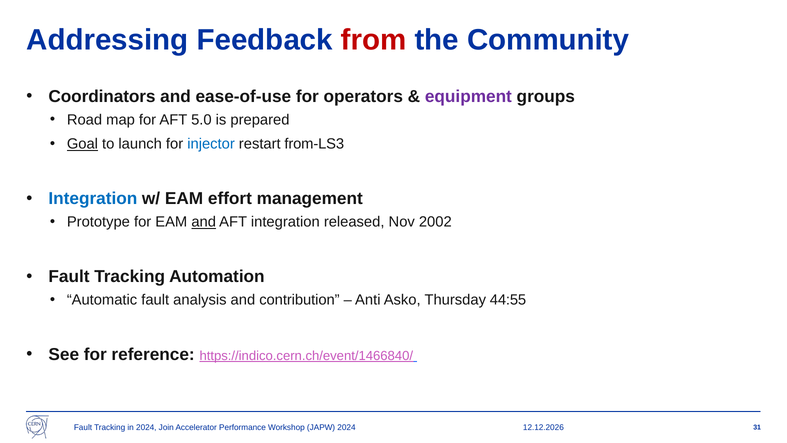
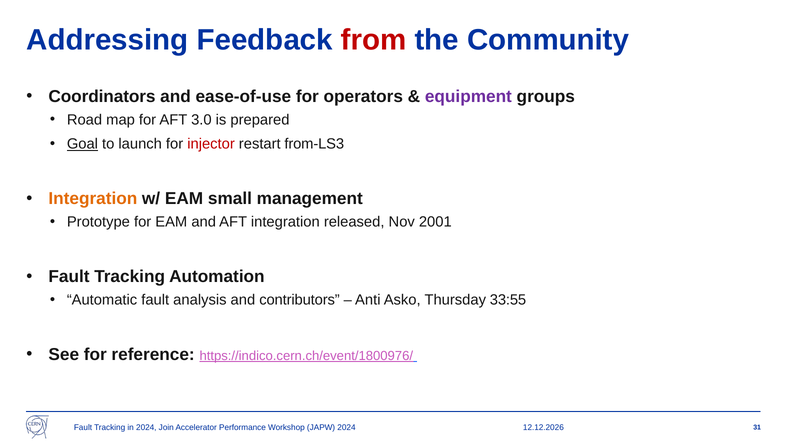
5.0: 5.0 -> 3.0
injector colour: blue -> red
Integration at (93, 198) colour: blue -> orange
effort: effort -> small
and at (204, 222) underline: present -> none
2002: 2002 -> 2001
contribution: contribution -> contributors
44:55: 44:55 -> 33:55
https://indico.cern.ch/event/1466840/: https://indico.cern.ch/event/1466840/ -> https://indico.cern.ch/event/1800976/
